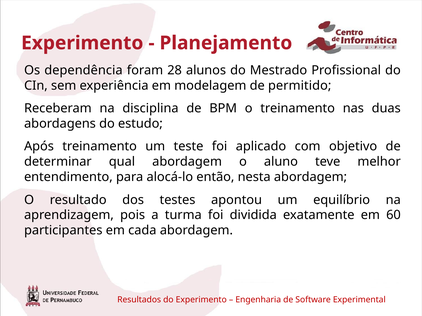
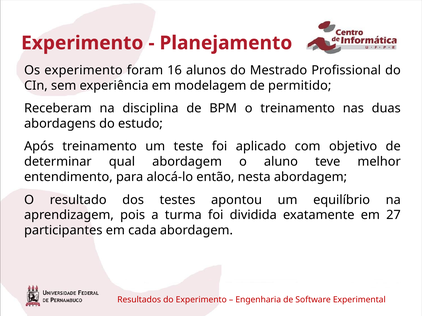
Os dependência: dependência -> experimento
28: 28 -> 16
60: 60 -> 27
